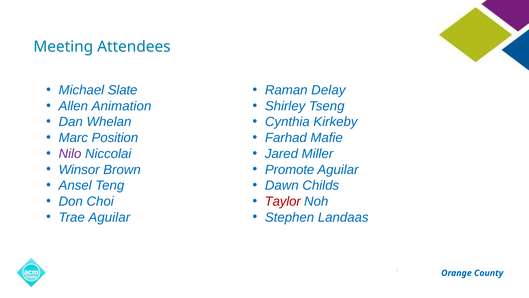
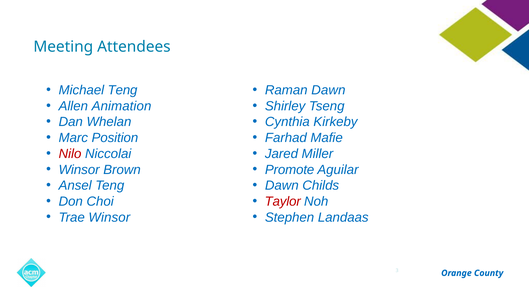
Michael Slate: Slate -> Teng
Raman Delay: Delay -> Dawn
Nilo colour: purple -> red
Trae Aguilar: Aguilar -> Winsor
